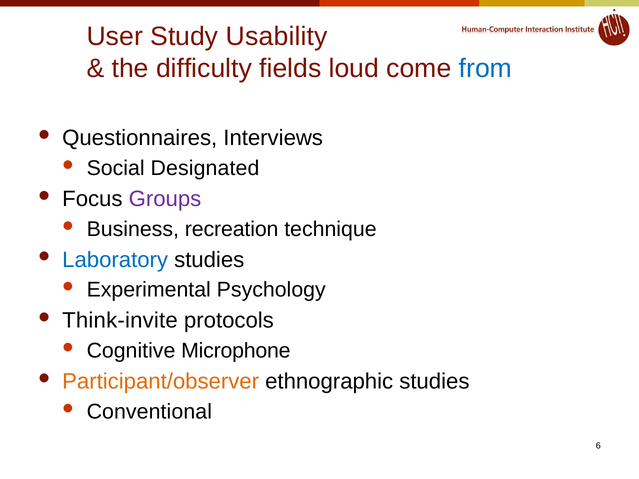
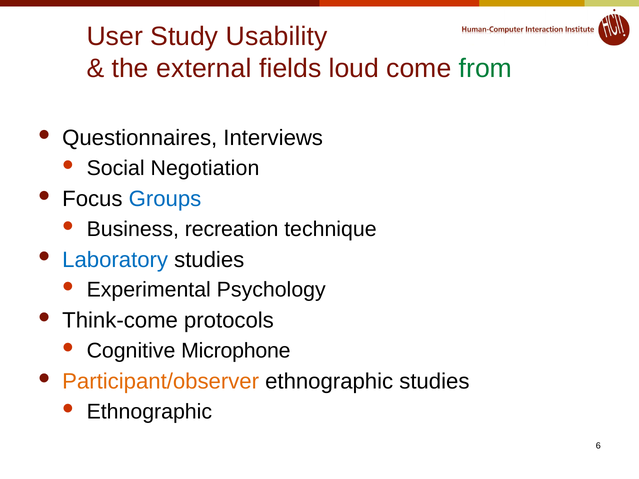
difficulty: difficulty -> external
from colour: blue -> green
Designated: Designated -> Negotiation
Groups colour: purple -> blue
Think-invite: Think-invite -> Think-come
Conventional at (149, 412): Conventional -> Ethnographic
